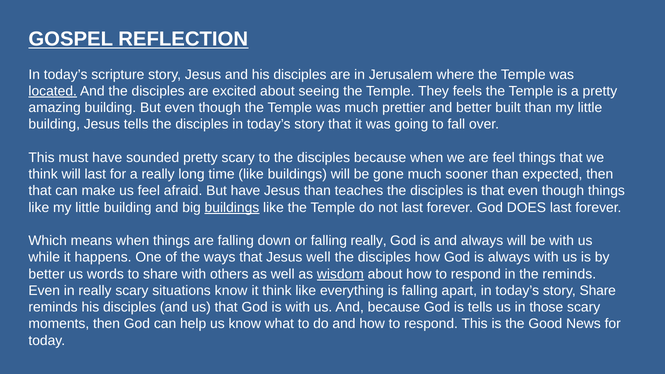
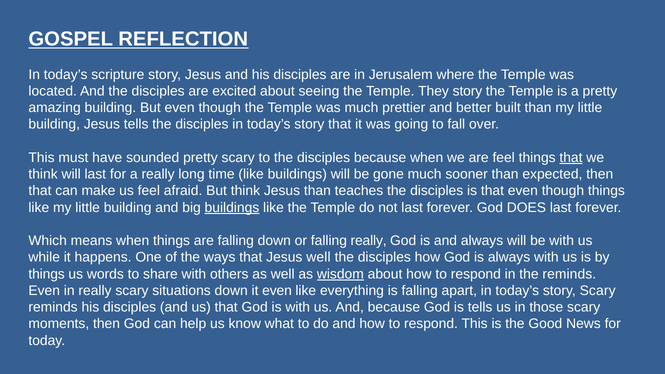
located underline: present -> none
They feels: feels -> story
that at (571, 158) underline: none -> present
But have: have -> think
better at (46, 274): better -> things
situations know: know -> down
it think: think -> even
story Share: Share -> Scary
